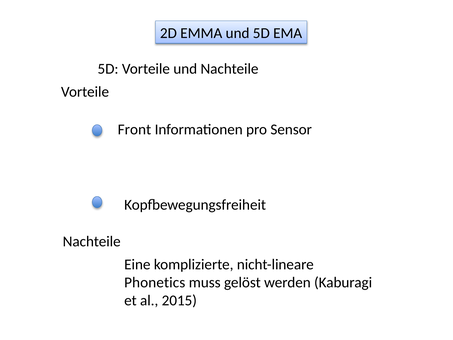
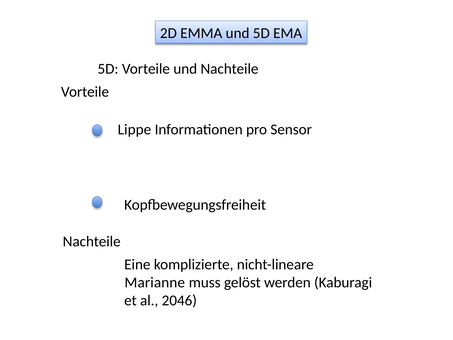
Front: Front -> Lippe
Phonetics: Phonetics -> Marianne
2015: 2015 -> 2046
